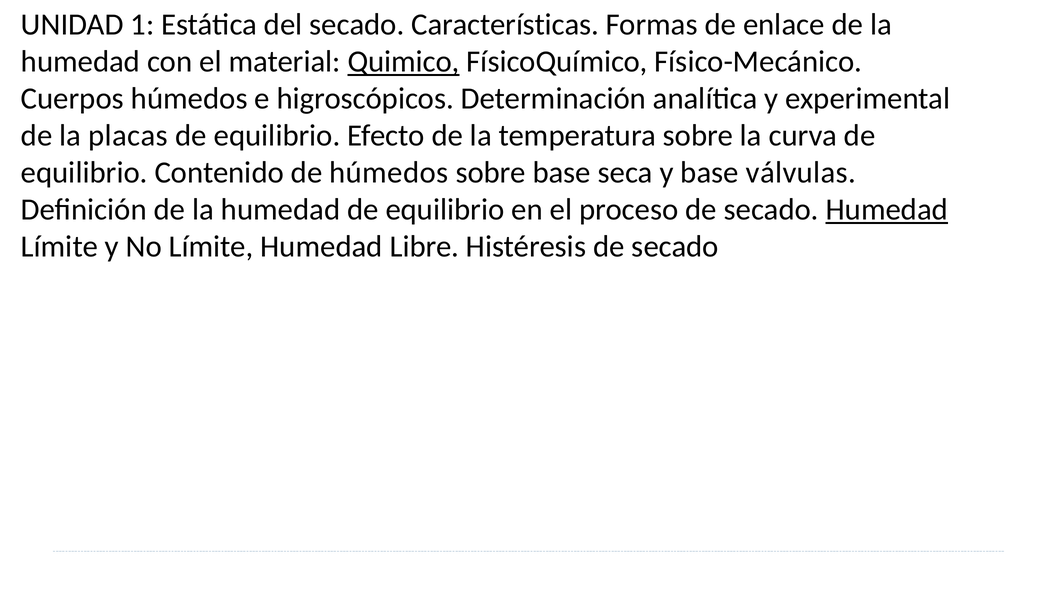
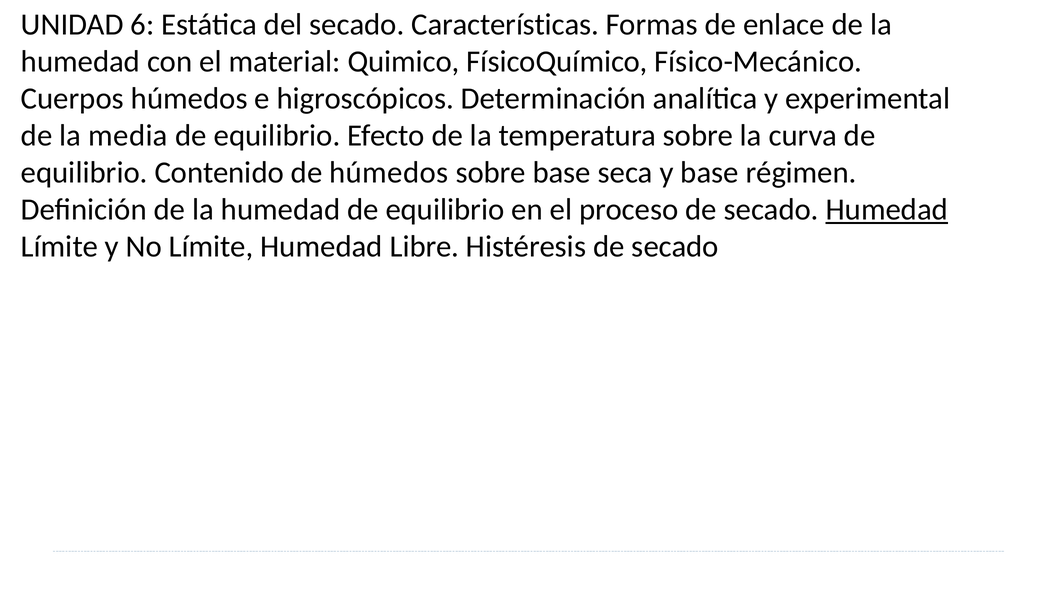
1: 1 -> 6
Quimico underline: present -> none
placas: placas -> media
válvulas: válvulas -> régimen
